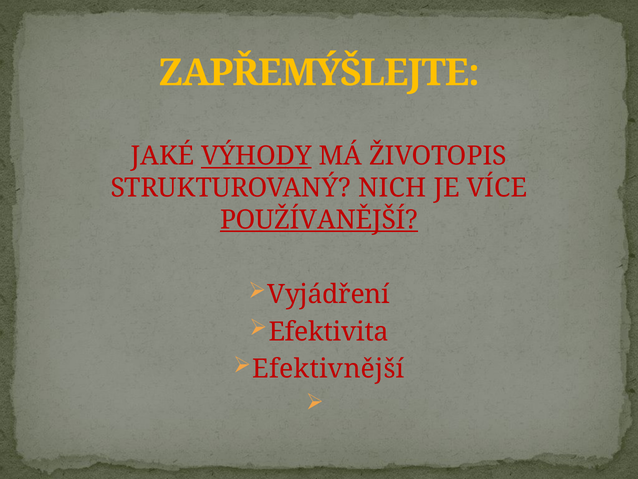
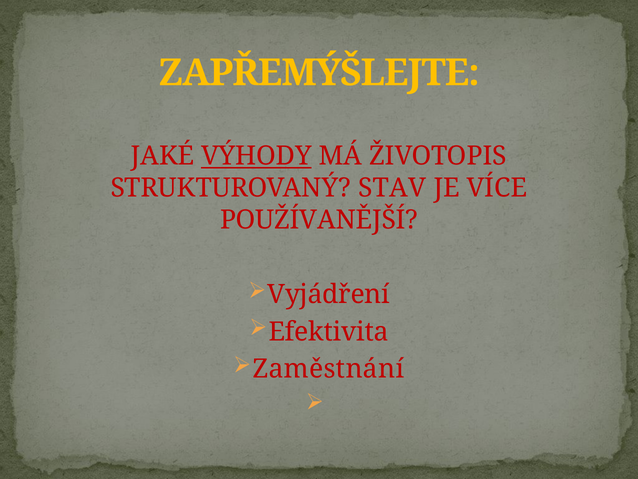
NICH: NICH -> STAV
POUŽÍVANĚJŠÍ underline: present -> none
Efektivnější: Efektivnější -> Zaměstnání
